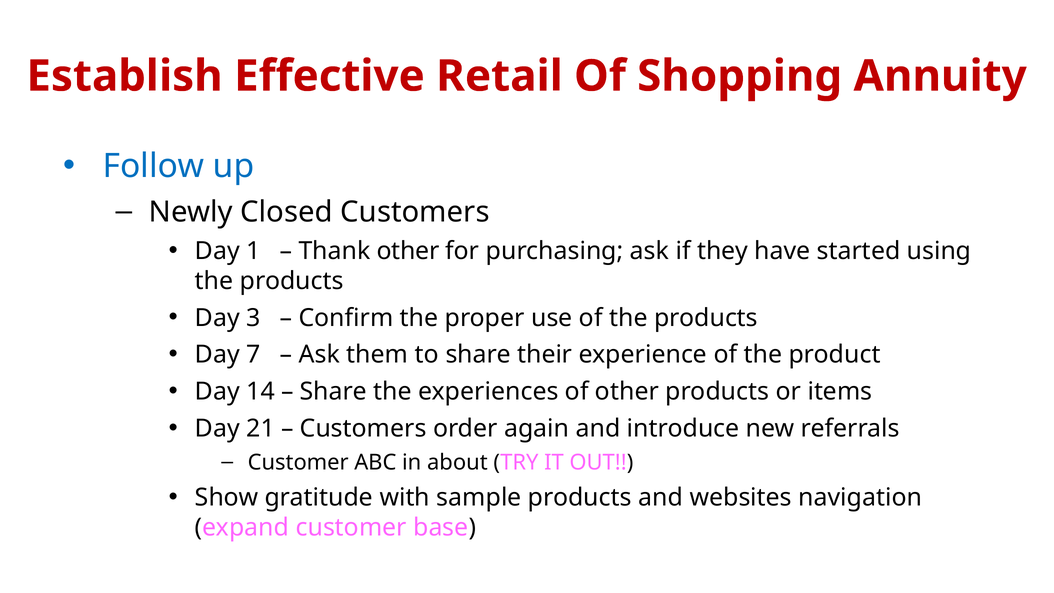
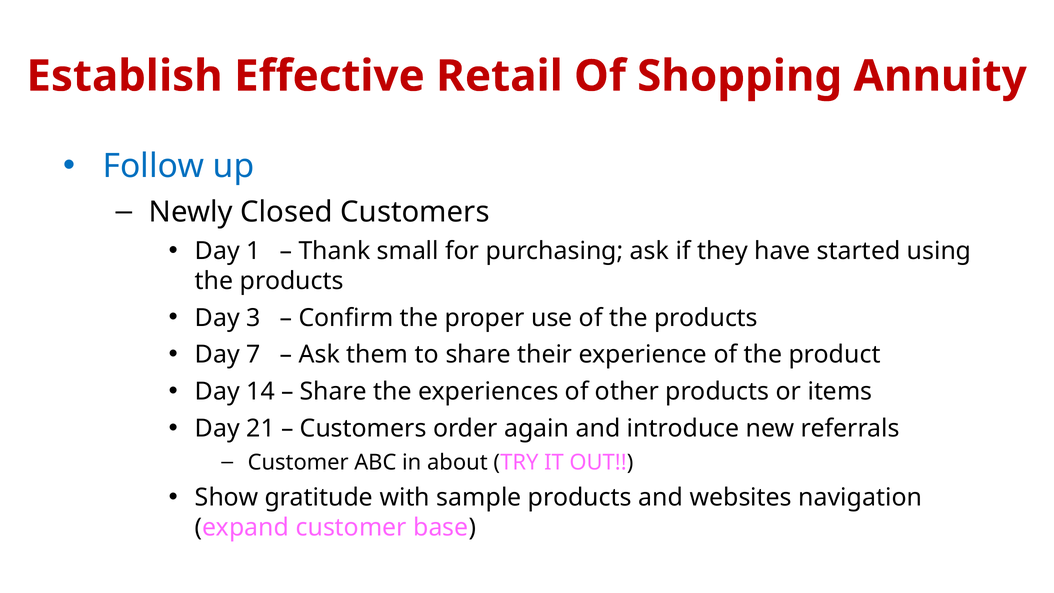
Thank other: other -> small
